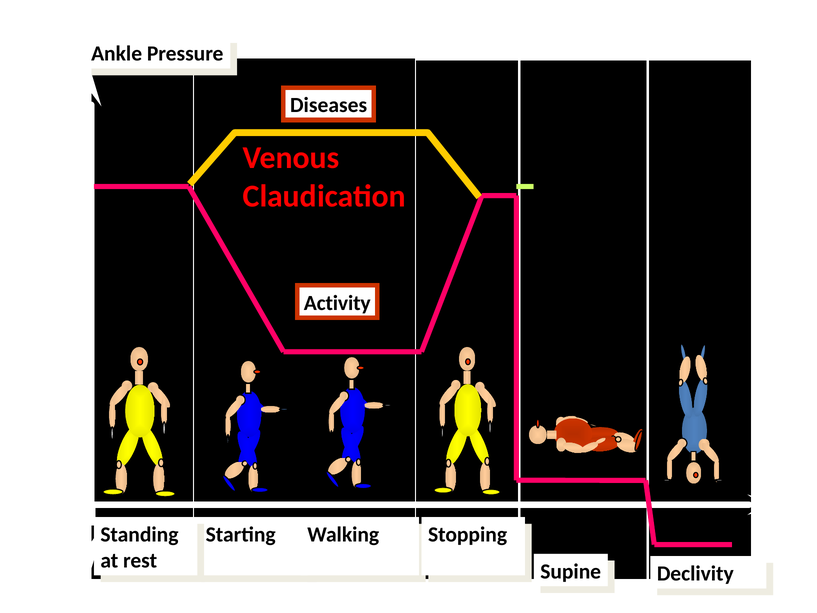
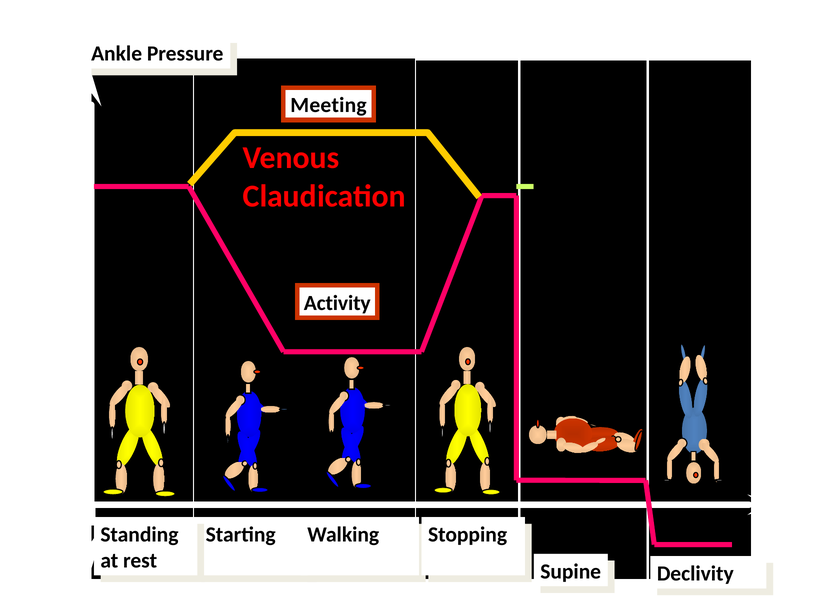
Diseases: Diseases -> Meeting
